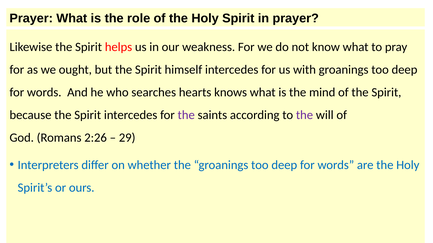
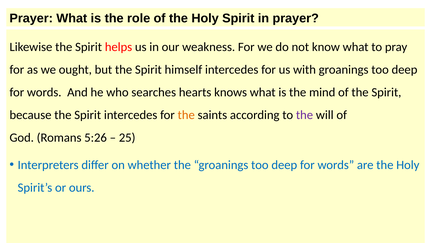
the at (186, 115) colour: purple -> orange
2:26: 2:26 -> 5:26
29: 29 -> 25
